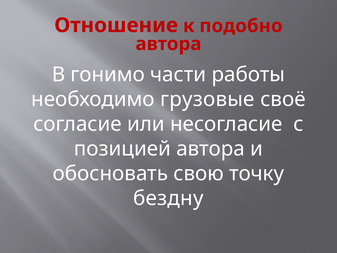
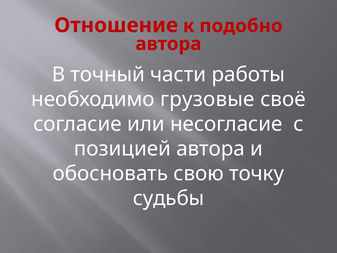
гонимо: гонимо -> точный
бездну: бездну -> судьбы
